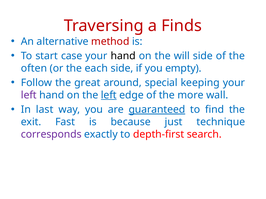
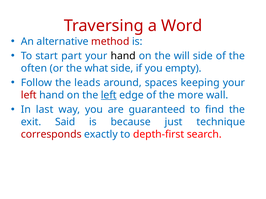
Finds: Finds -> Word
case: case -> part
each: each -> what
great: great -> leads
special: special -> spaces
left at (29, 95) colour: purple -> red
guaranteed underline: present -> none
Fast: Fast -> Said
corresponds colour: purple -> red
